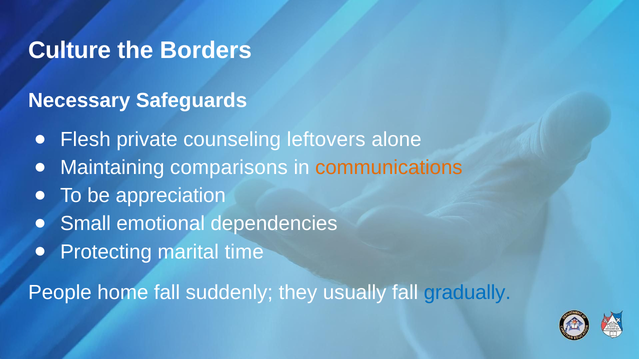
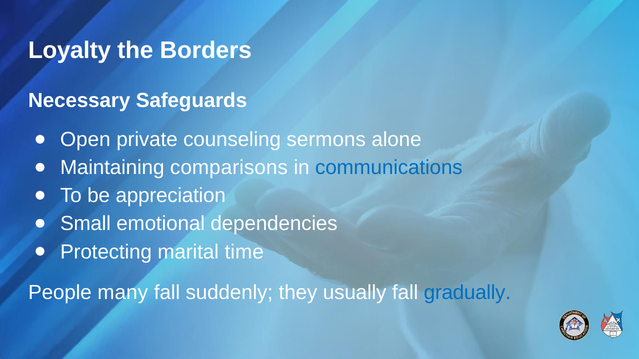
Culture: Culture -> Loyalty
Flesh: Flesh -> Open
leftovers: leftovers -> sermons
communications colour: orange -> blue
home: home -> many
